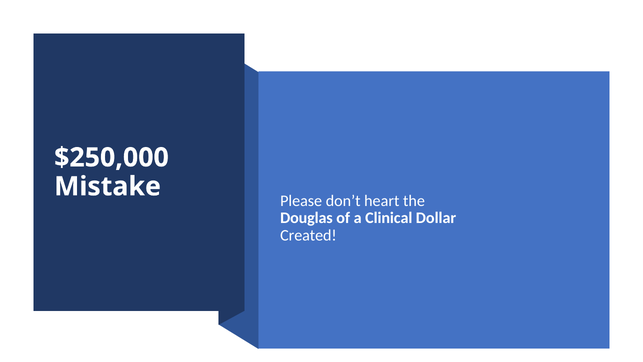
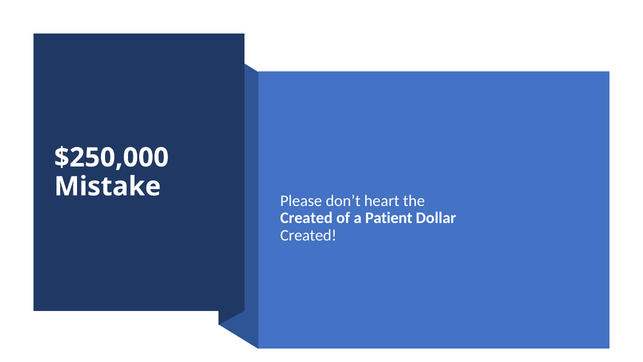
Douglas at (306, 218): Douglas -> Created
Clinical: Clinical -> Patient
